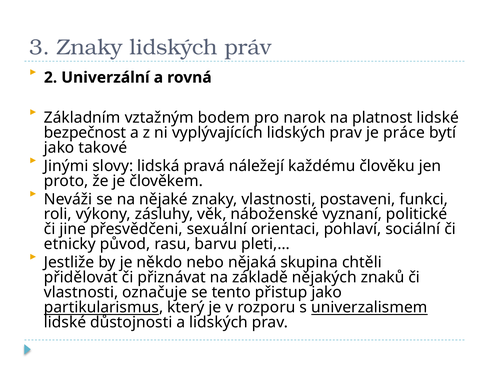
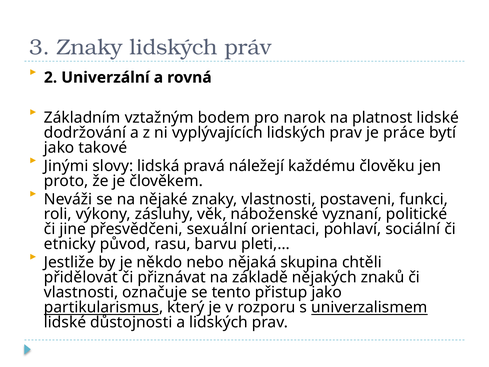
bezpečnost: bezpečnost -> dodržování
